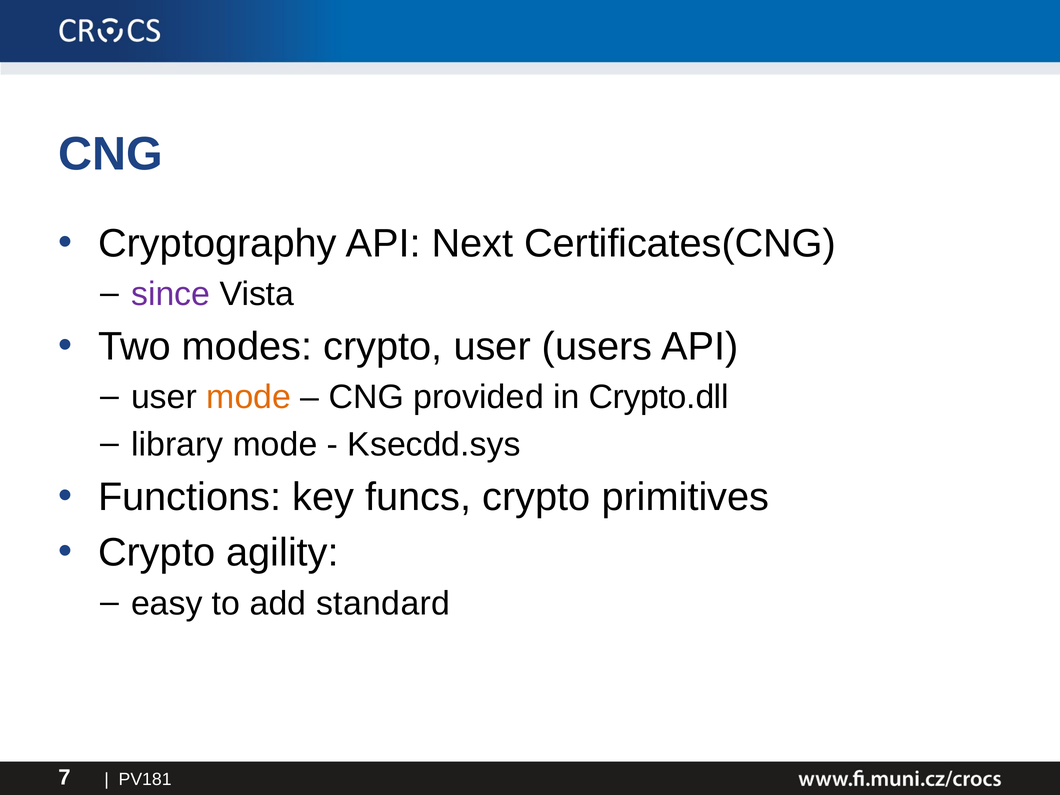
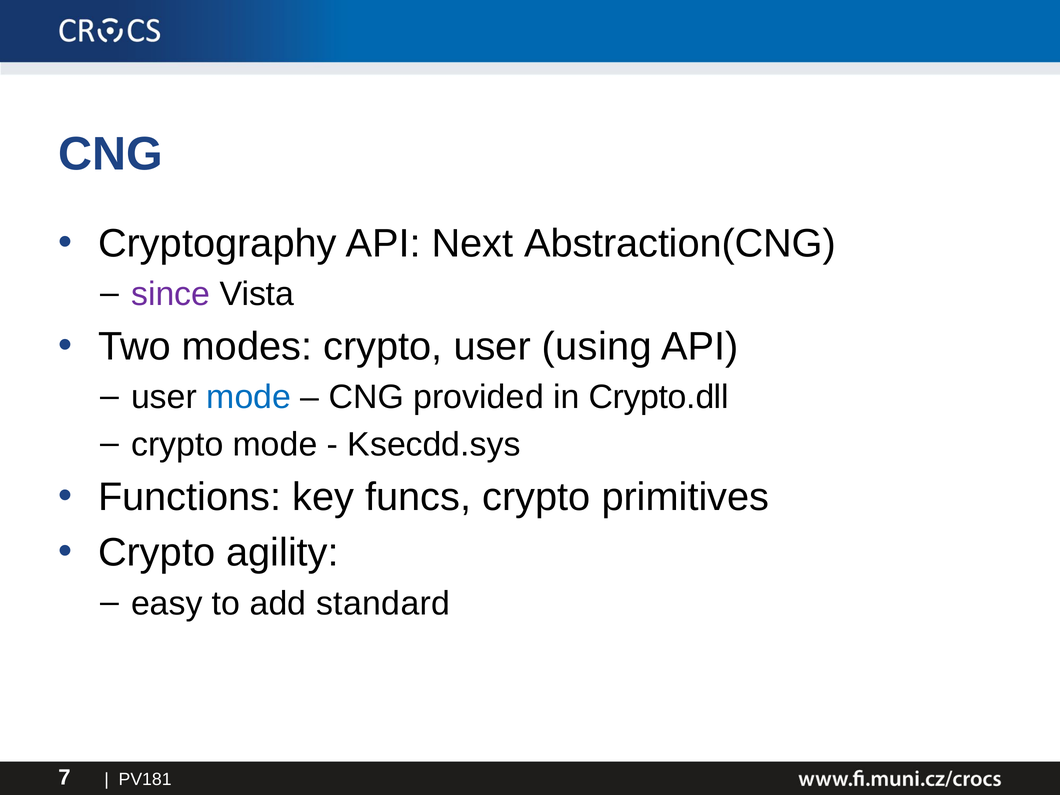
Certificates(CNG: Certificates(CNG -> Abstraction(CNG
users: users -> using
mode at (249, 397) colour: orange -> blue
library at (177, 445): library -> crypto
